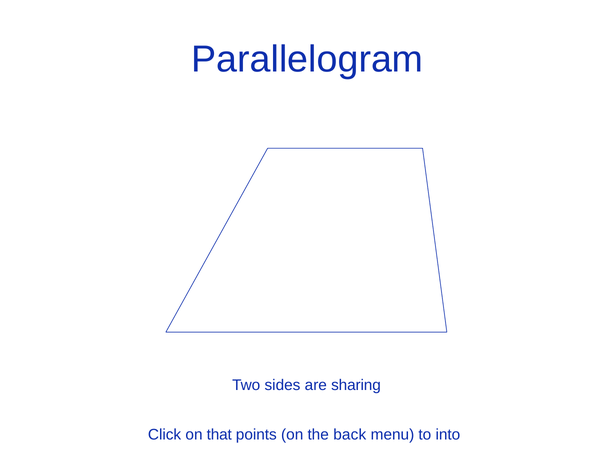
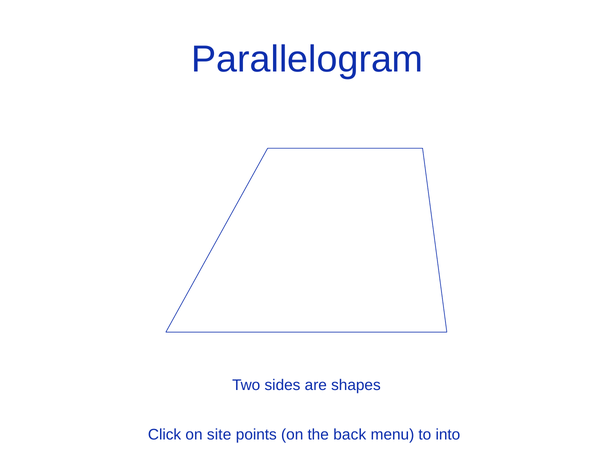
sharing: sharing -> shapes
that: that -> site
